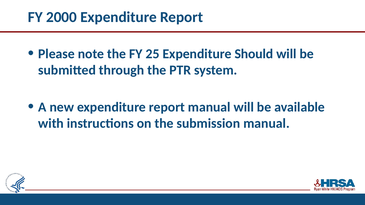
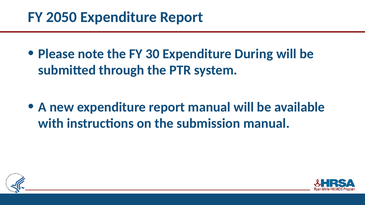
2000: 2000 -> 2050
25: 25 -> 30
Should: Should -> During
